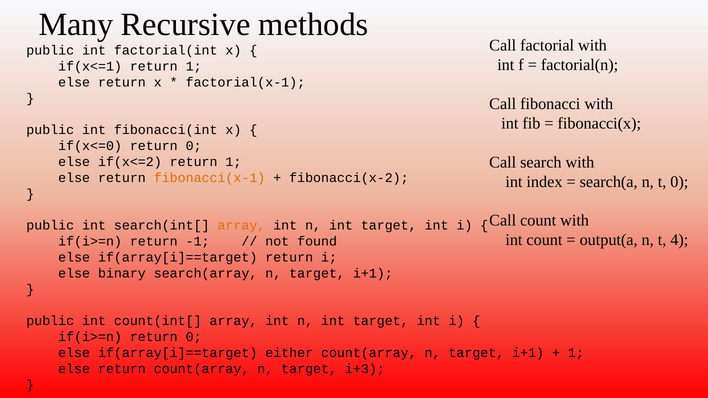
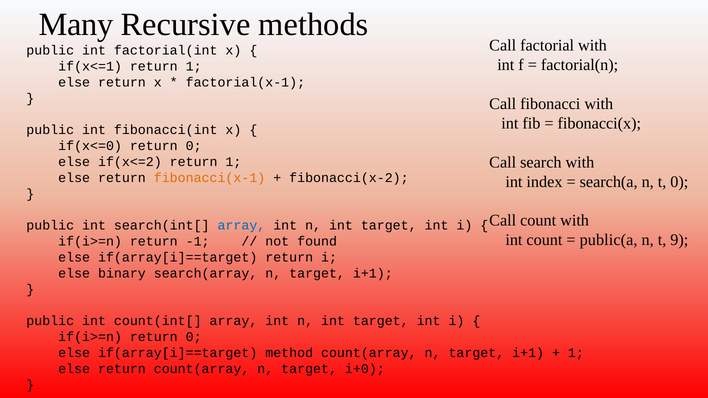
array at (241, 226) colour: orange -> blue
output(a: output(a -> public(a
4: 4 -> 9
either: either -> method
i+3: i+3 -> i+0
